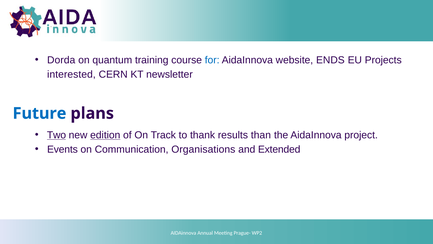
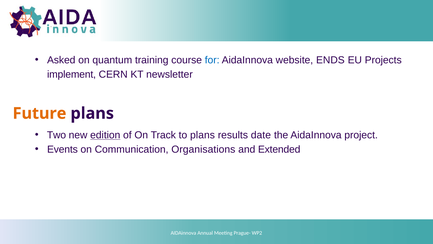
Dorda: Dorda -> Asked
interested: interested -> implement
Future colour: blue -> orange
Two underline: present -> none
to thank: thank -> plans
than: than -> date
